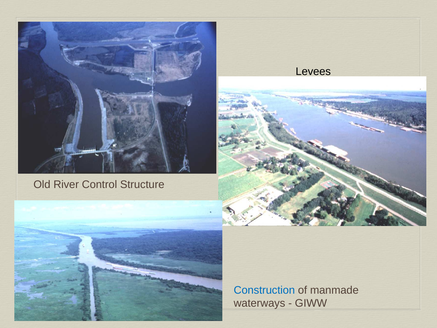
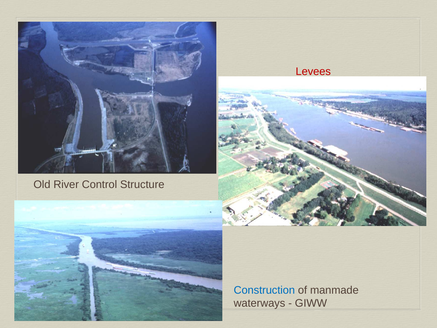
Levees colour: black -> red
